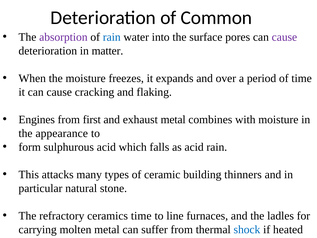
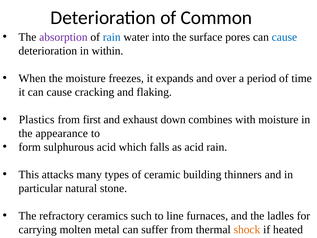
cause at (284, 37) colour: purple -> blue
matter: matter -> within
Engines: Engines -> Plastics
exhaust metal: metal -> down
ceramics time: time -> such
shock colour: blue -> orange
